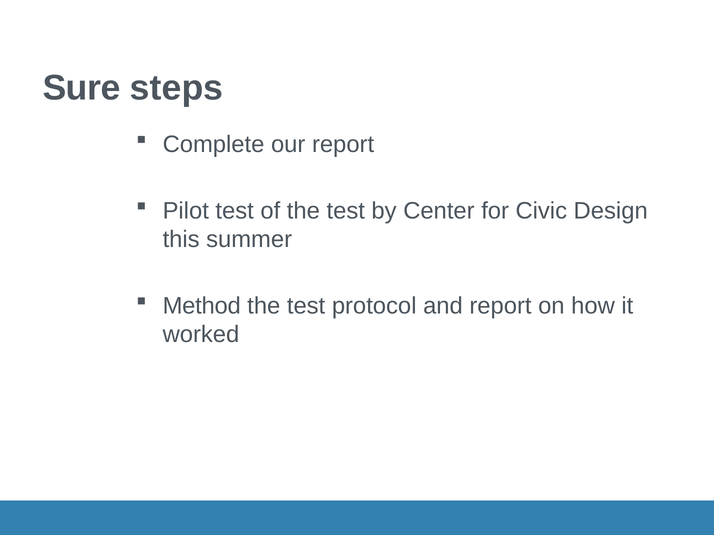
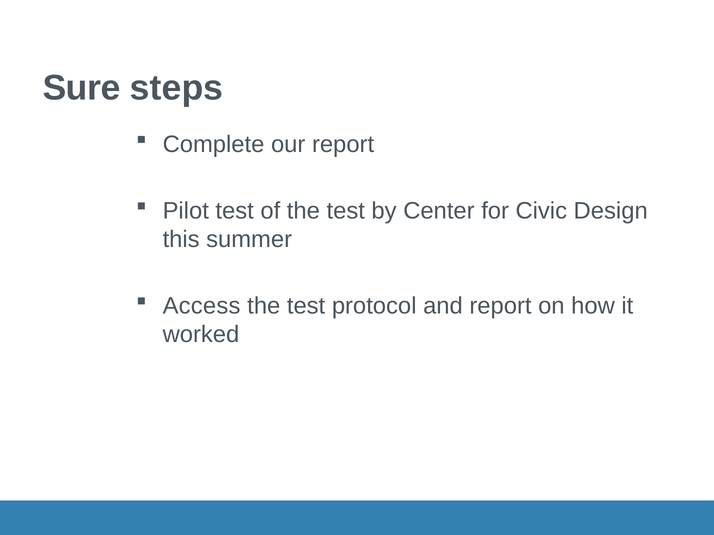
Method: Method -> Access
